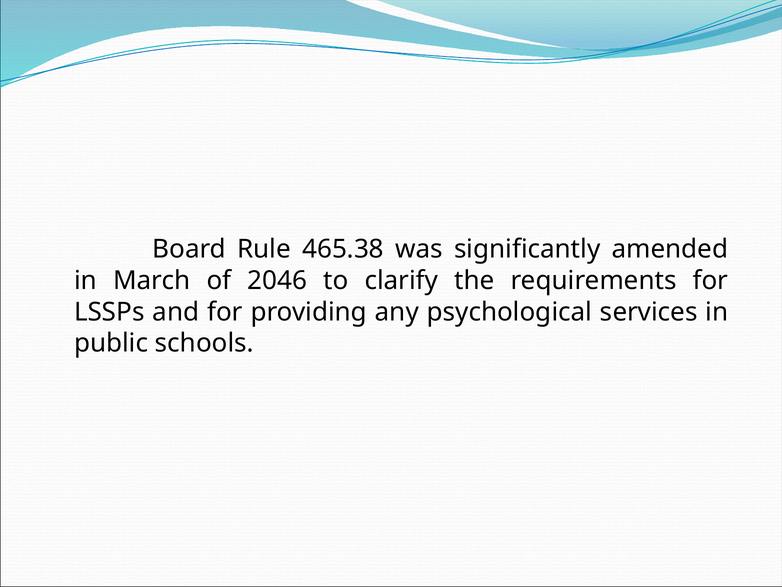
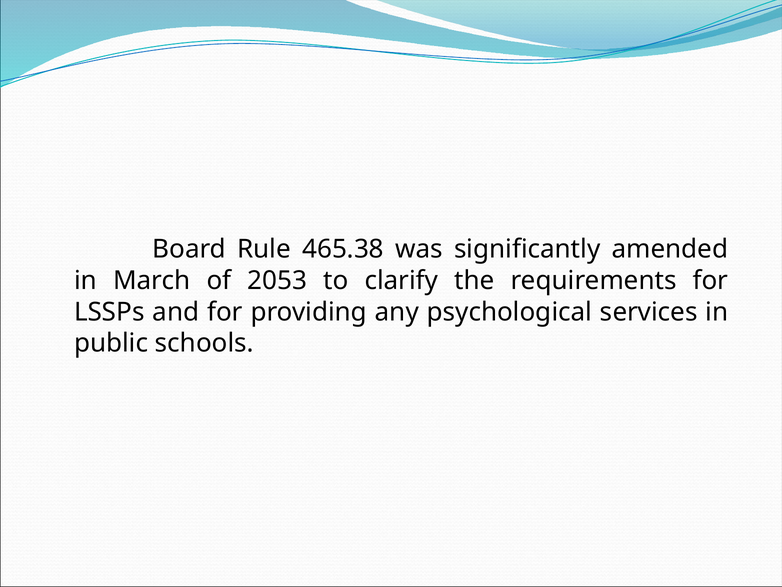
2046: 2046 -> 2053
